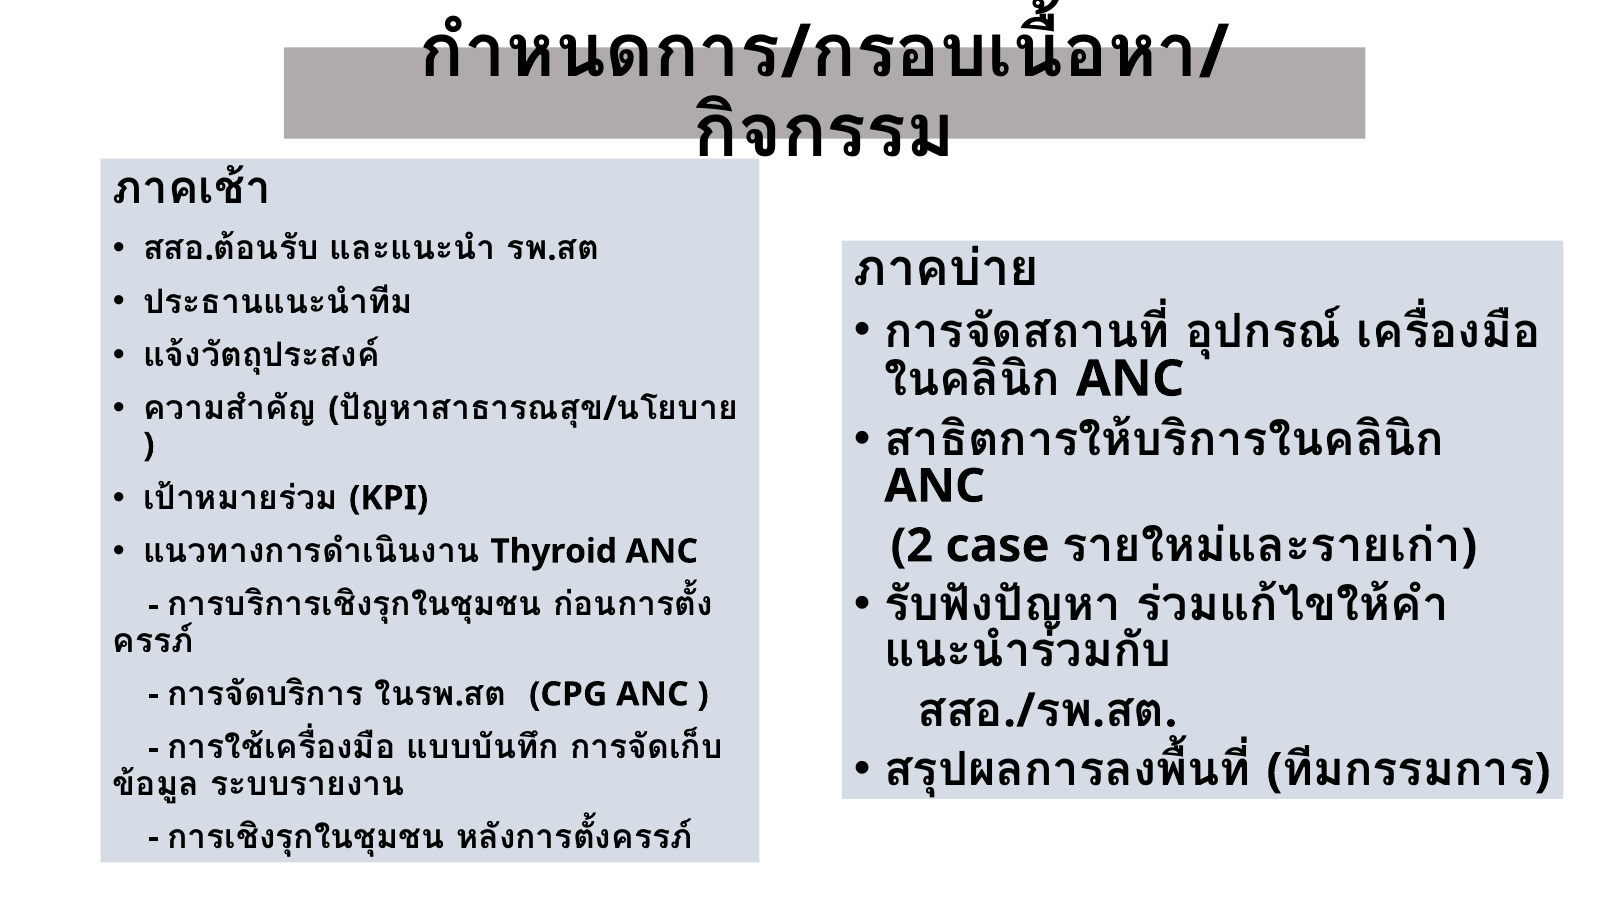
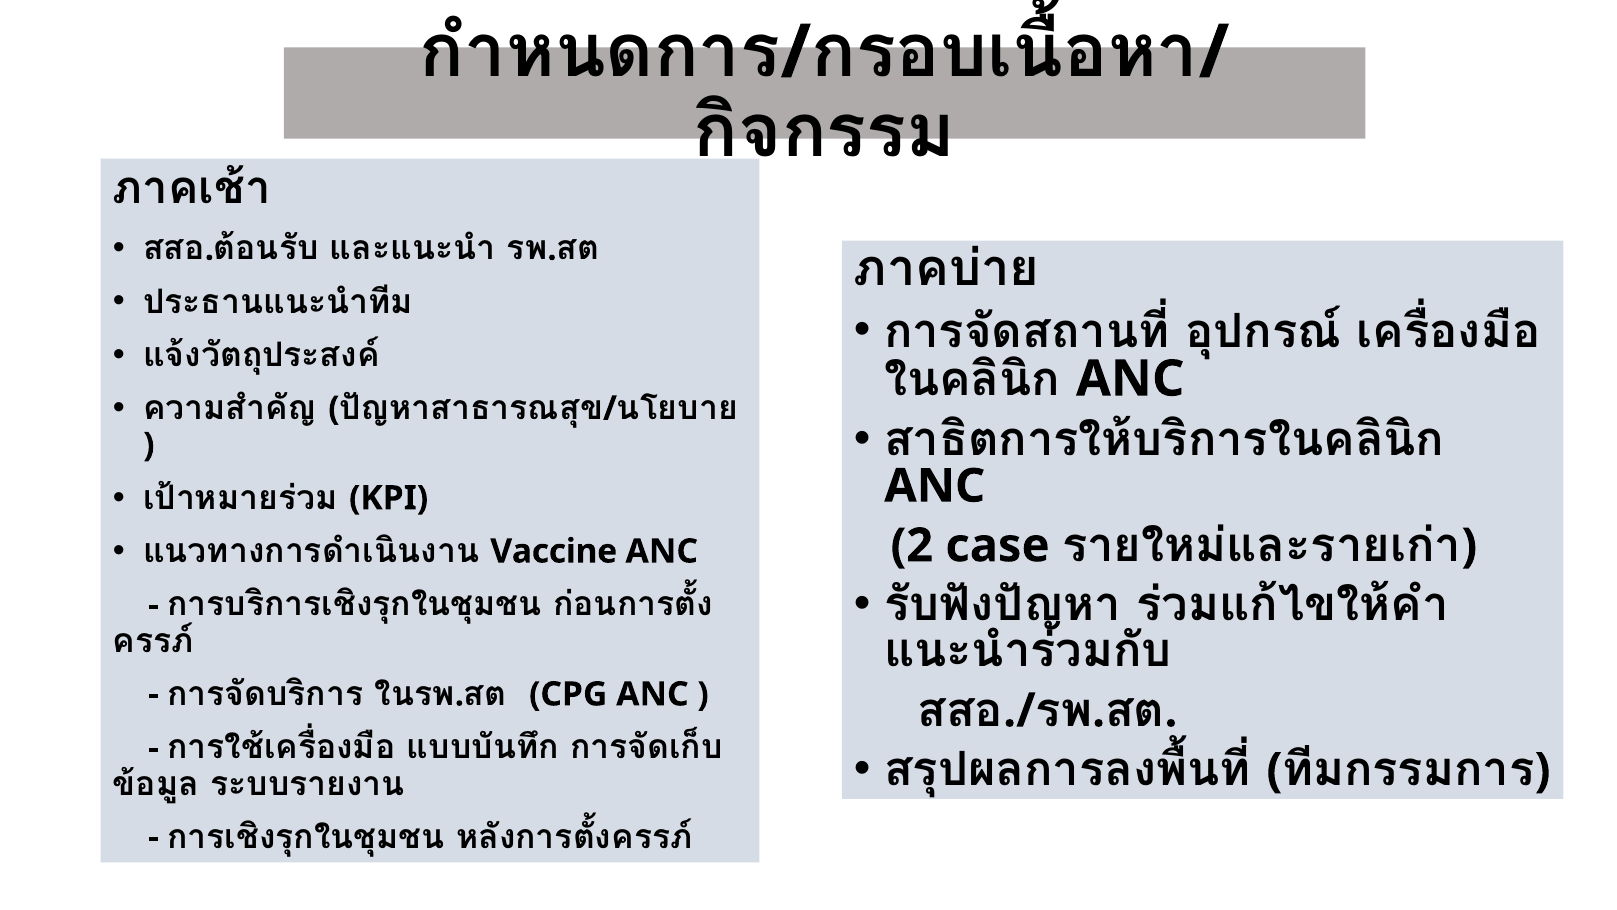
Thyroid: Thyroid -> Vaccine
